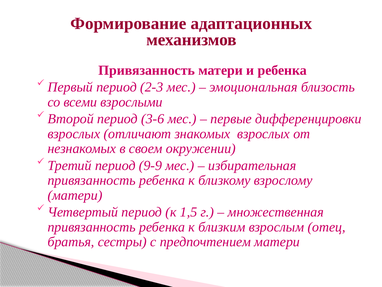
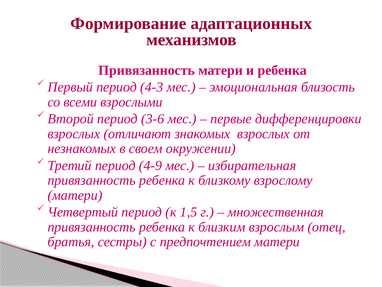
2-3: 2-3 -> 4-3
9-9: 9-9 -> 4-9
